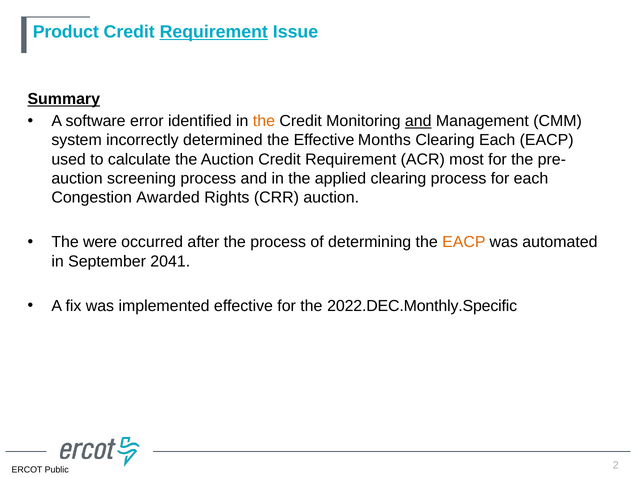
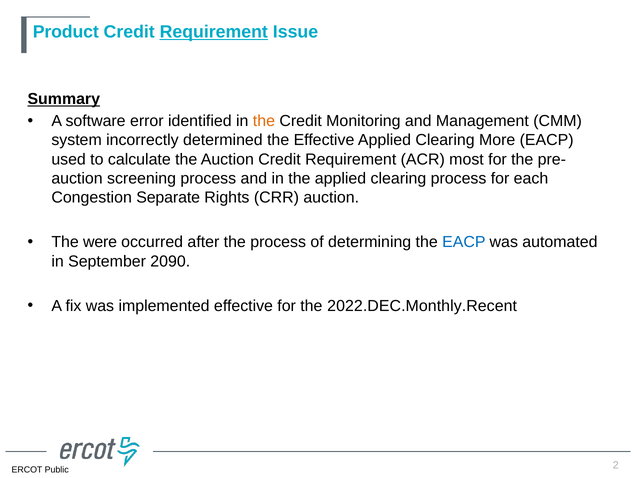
and at (418, 121) underline: present -> none
Effective Months: Months -> Applied
Clearing Each: Each -> More
Awarded: Awarded -> Separate
EACP at (464, 242) colour: orange -> blue
2041: 2041 -> 2090
2022.DEC.Monthly.Specific: 2022.DEC.Monthly.Specific -> 2022.DEC.Monthly.Recent
